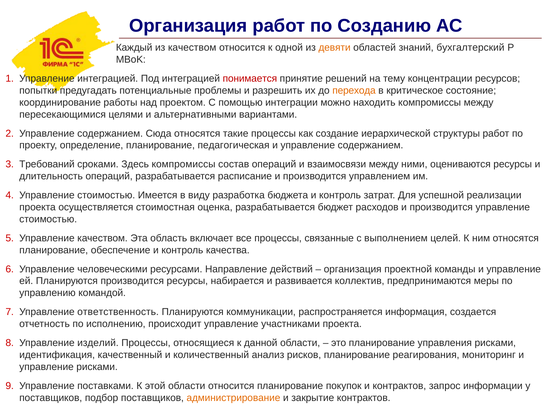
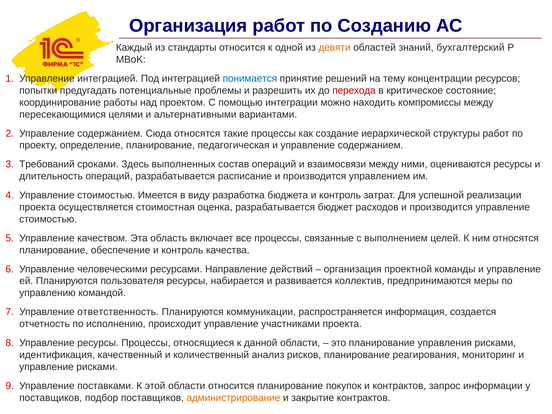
из качеством: качеством -> стандарты
понимается colour: red -> blue
перехода colour: orange -> red
Здесь компромиссы: компромиссы -> выполненных
Планируются производится: производится -> пользователя
Управление изделий: изделий -> ресурсы
